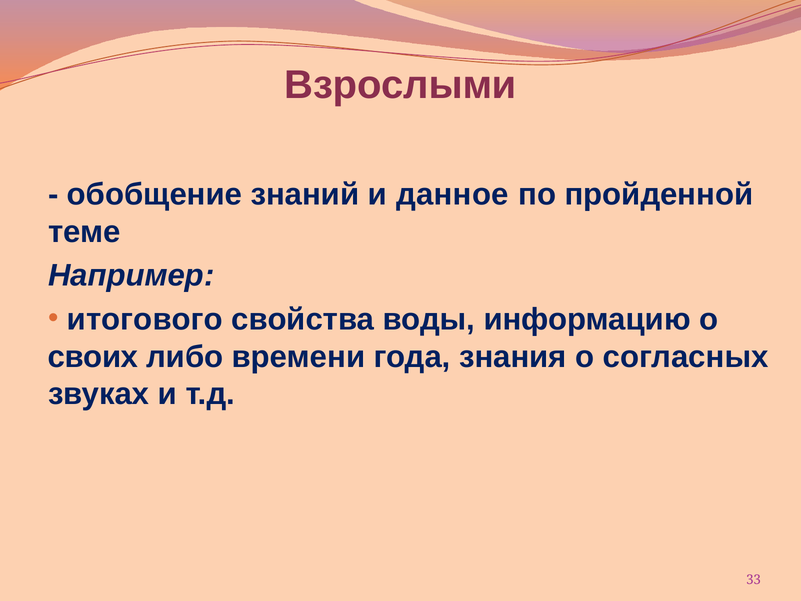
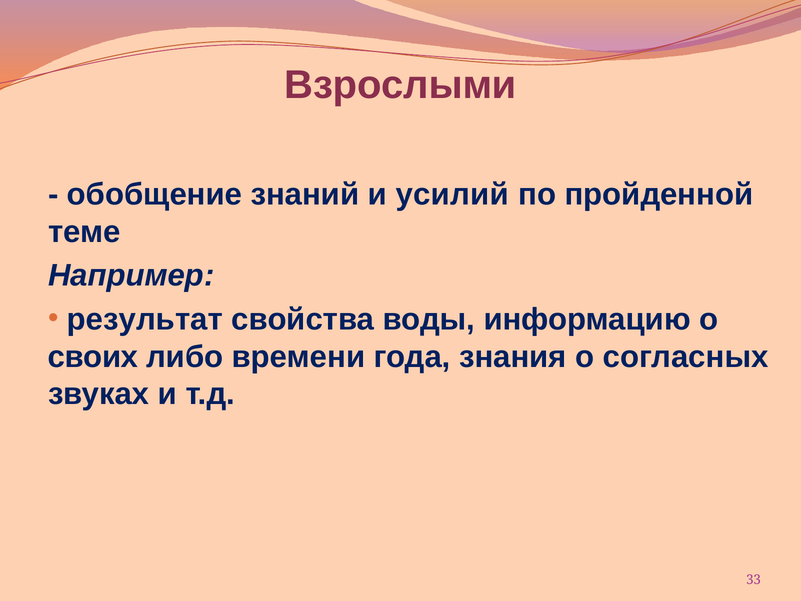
данное: данное -> усилий
итогового: итогового -> результат
